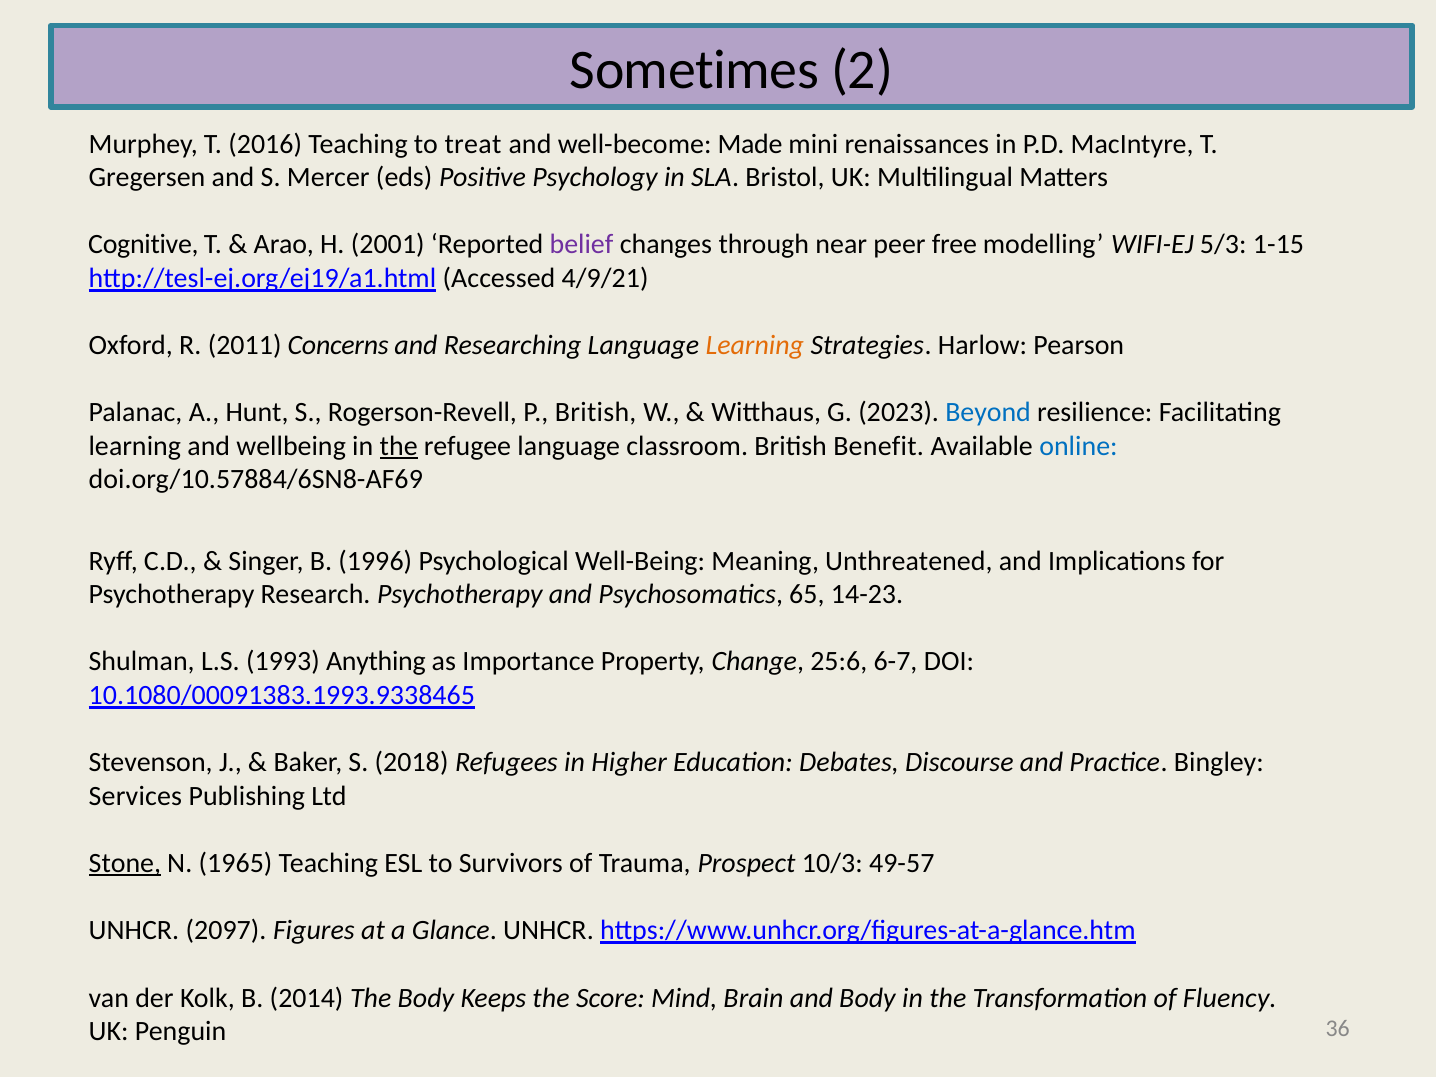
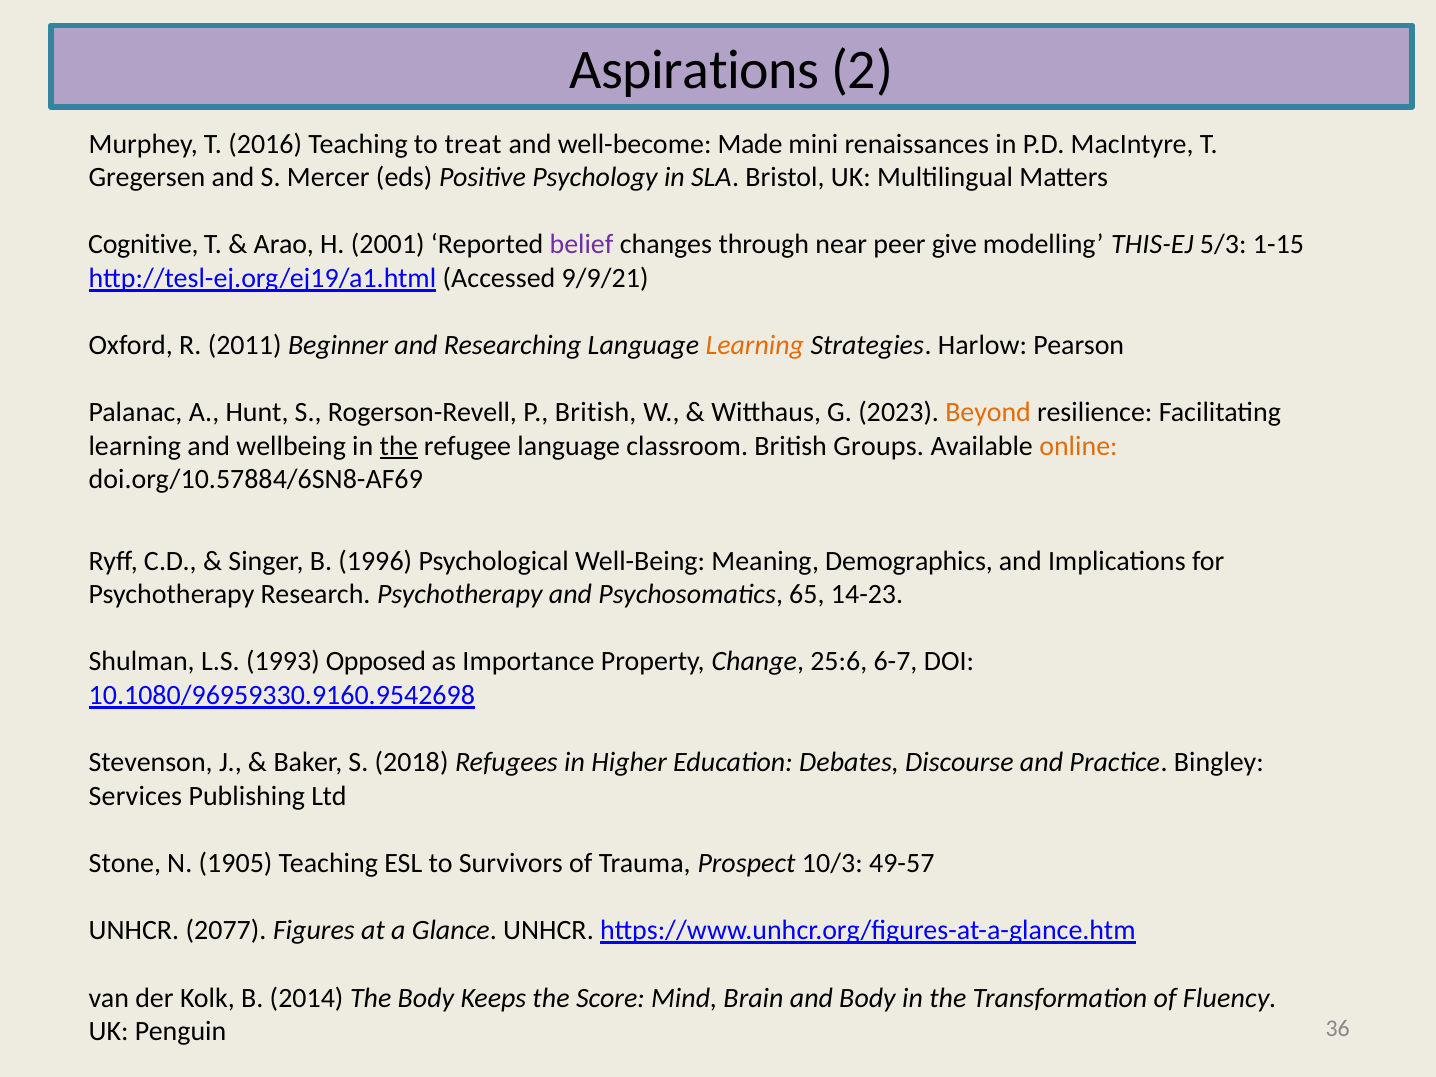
Sometimes: Sometimes -> Aspirations
free: free -> give
WIFI-EJ: WIFI-EJ -> THIS-EJ
4/9/21: 4/9/21 -> 9/9/21
Concerns: Concerns -> Beginner
Beyond colour: blue -> orange
Benefit: Benefit -> Groups
online colour: blue -> orange
Unthreatened: Unthreatened -> Demographics
Anything: Anything -> Opposed
10.1080/00091383.1993.9338465: 10.1080/00091383.1993.9338465 -> 10.1080/96959330.9160.9542698
Stone underline: present -> none
1965: 1965 -> 1905
2097: 2097 -> 2077
